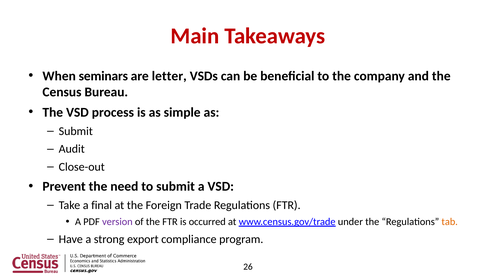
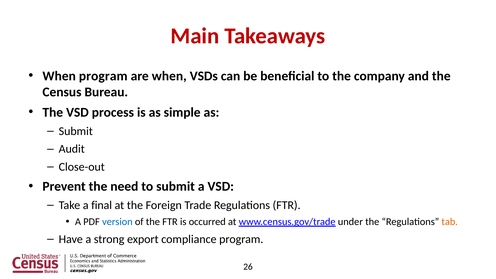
When seminars: seminars -> program
are letter: letter -> when
version colour: purple -> blue
